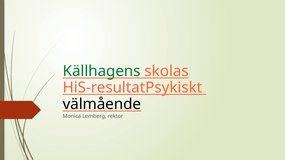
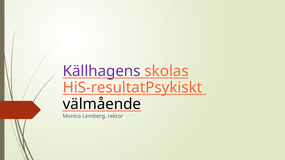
Källhagens colour: green -> purple
